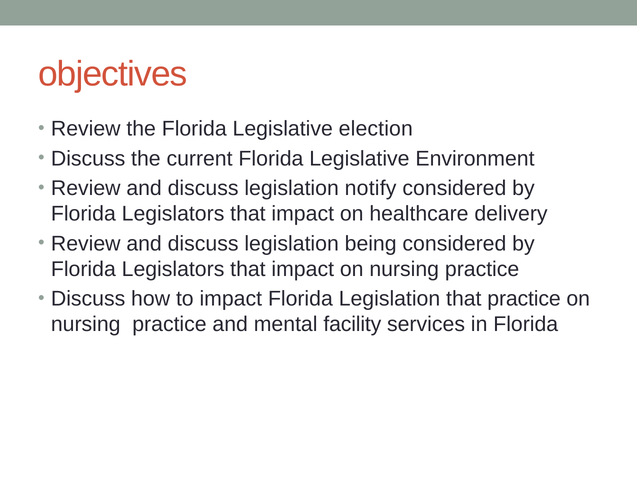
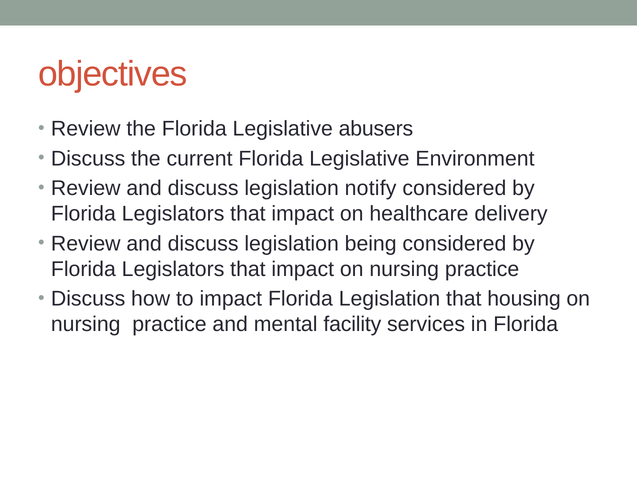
election: election -> abusers
that practice: practice -> housing
